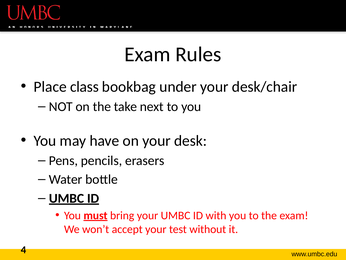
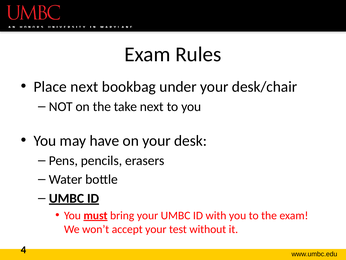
Place class: class -> next
